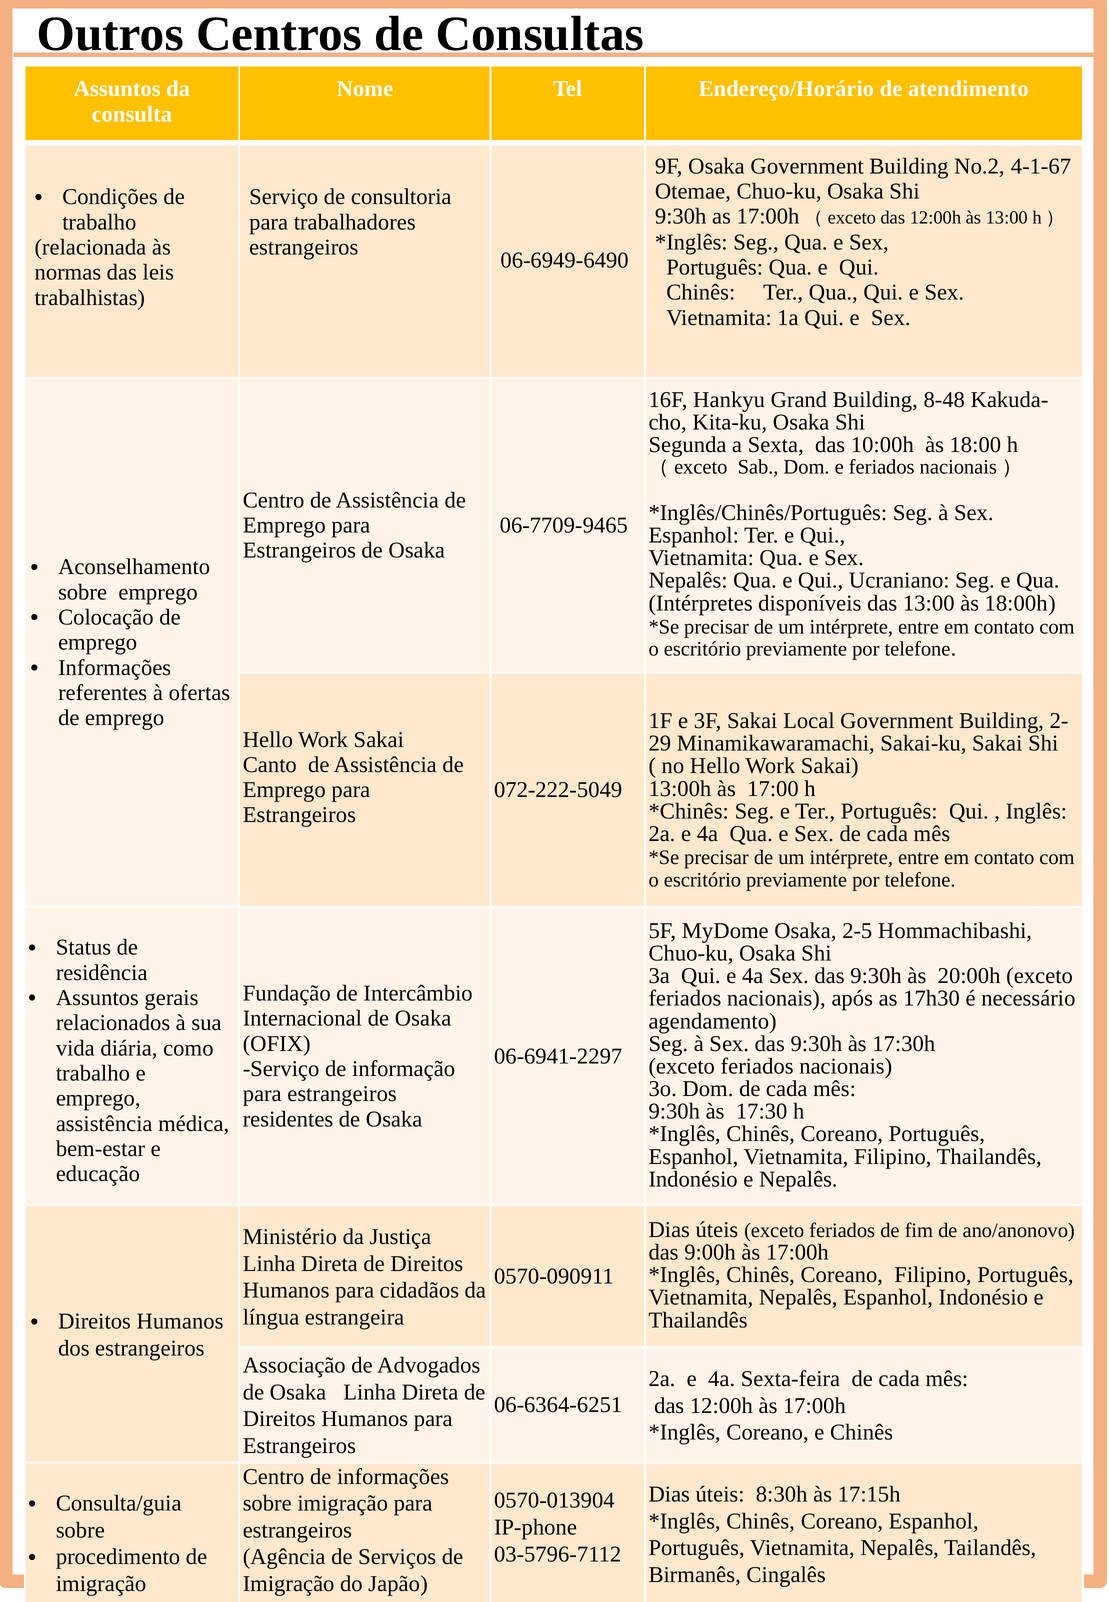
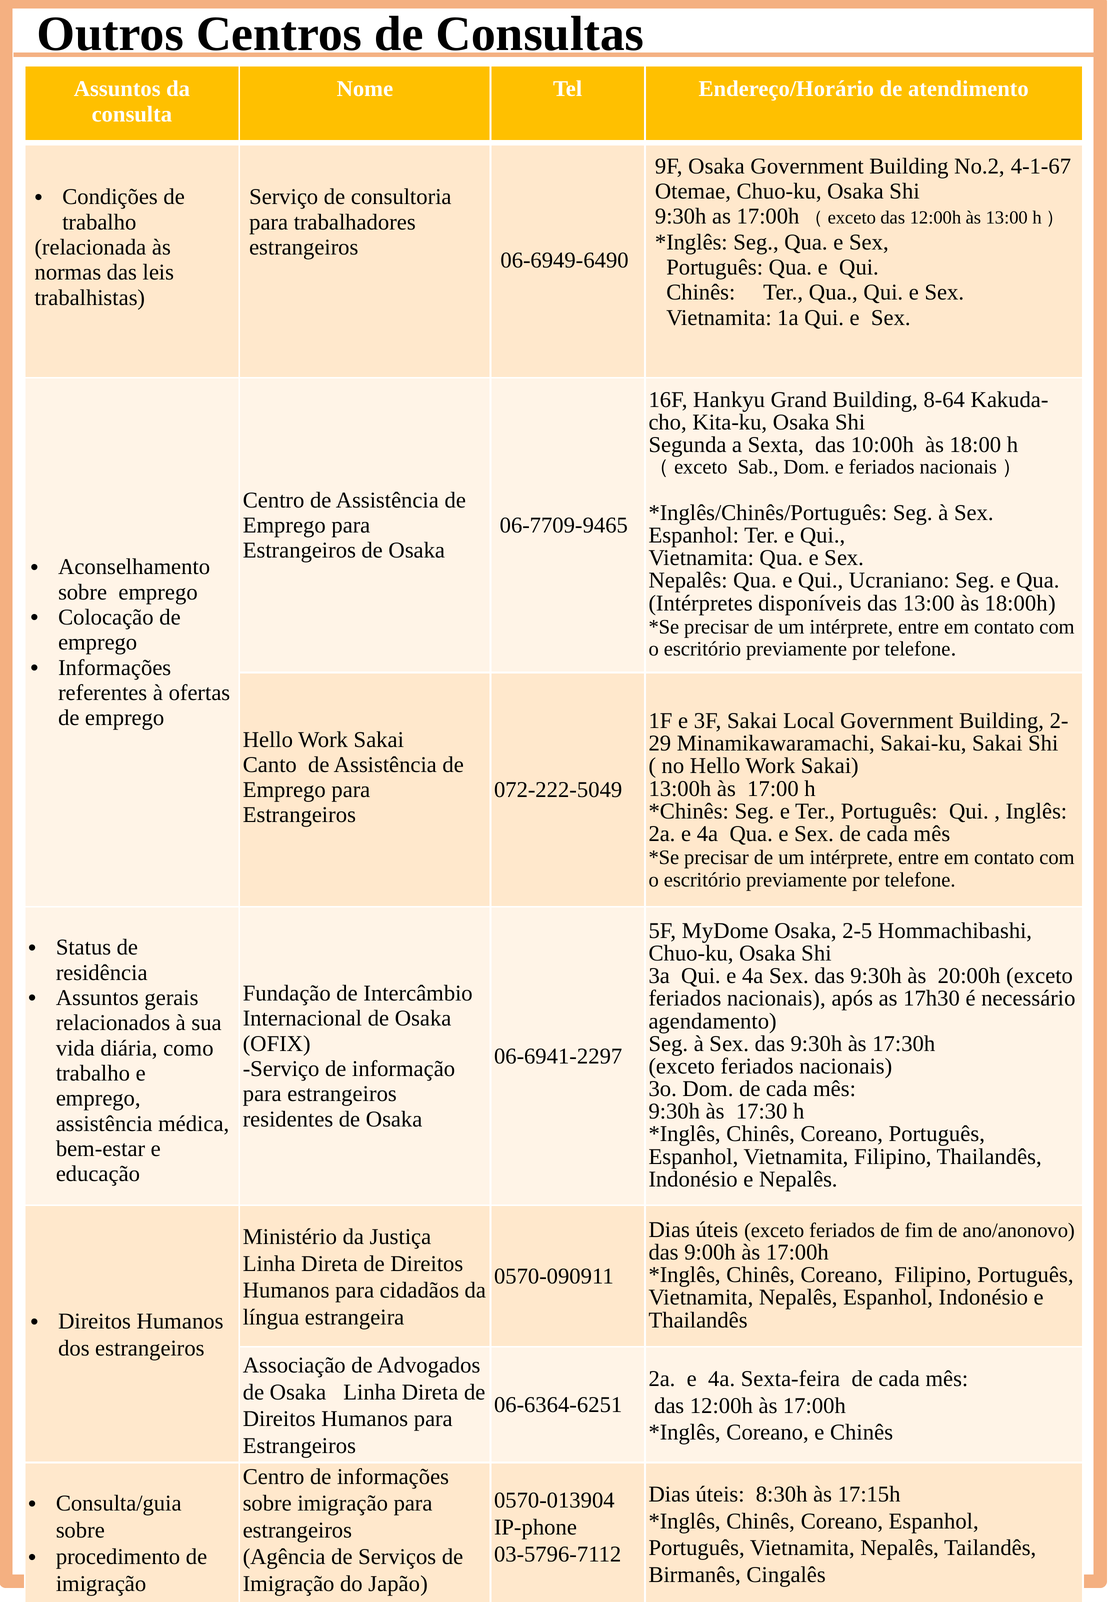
8-48: 8-48 -> 8-64
